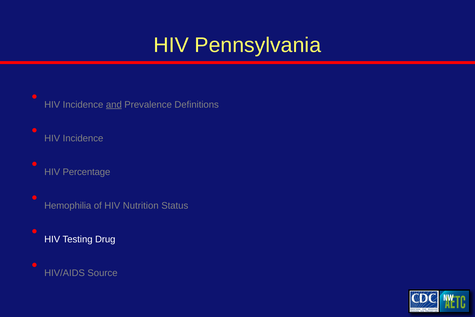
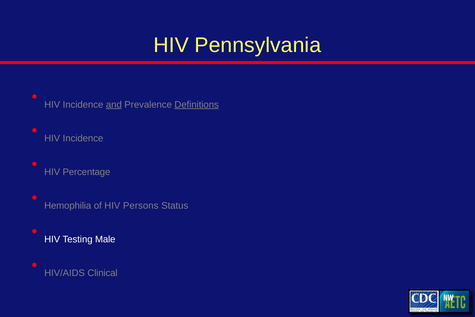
Definitions underline: none -> present
Nutrition: Nutrition -> Persons
Drug: Drug -> Male
Source: Source -> Clinical
